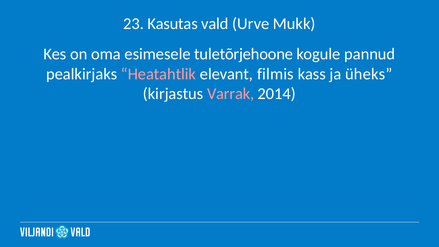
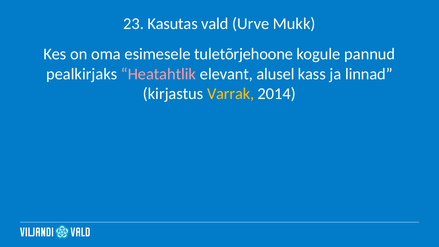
filmis: filmis -> alusel
üheks: üheks -> linnad
Varrak colour: pink -> yellow
